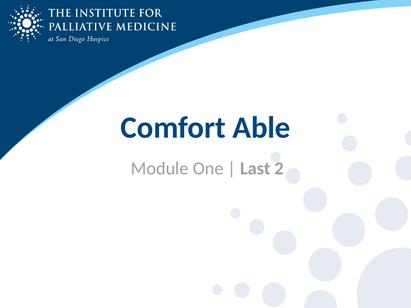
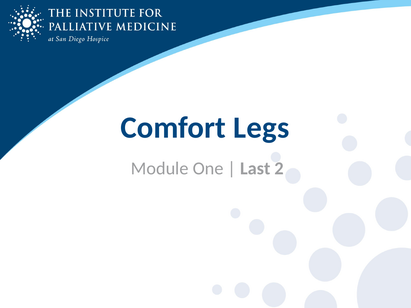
Able: Able -> Legs
